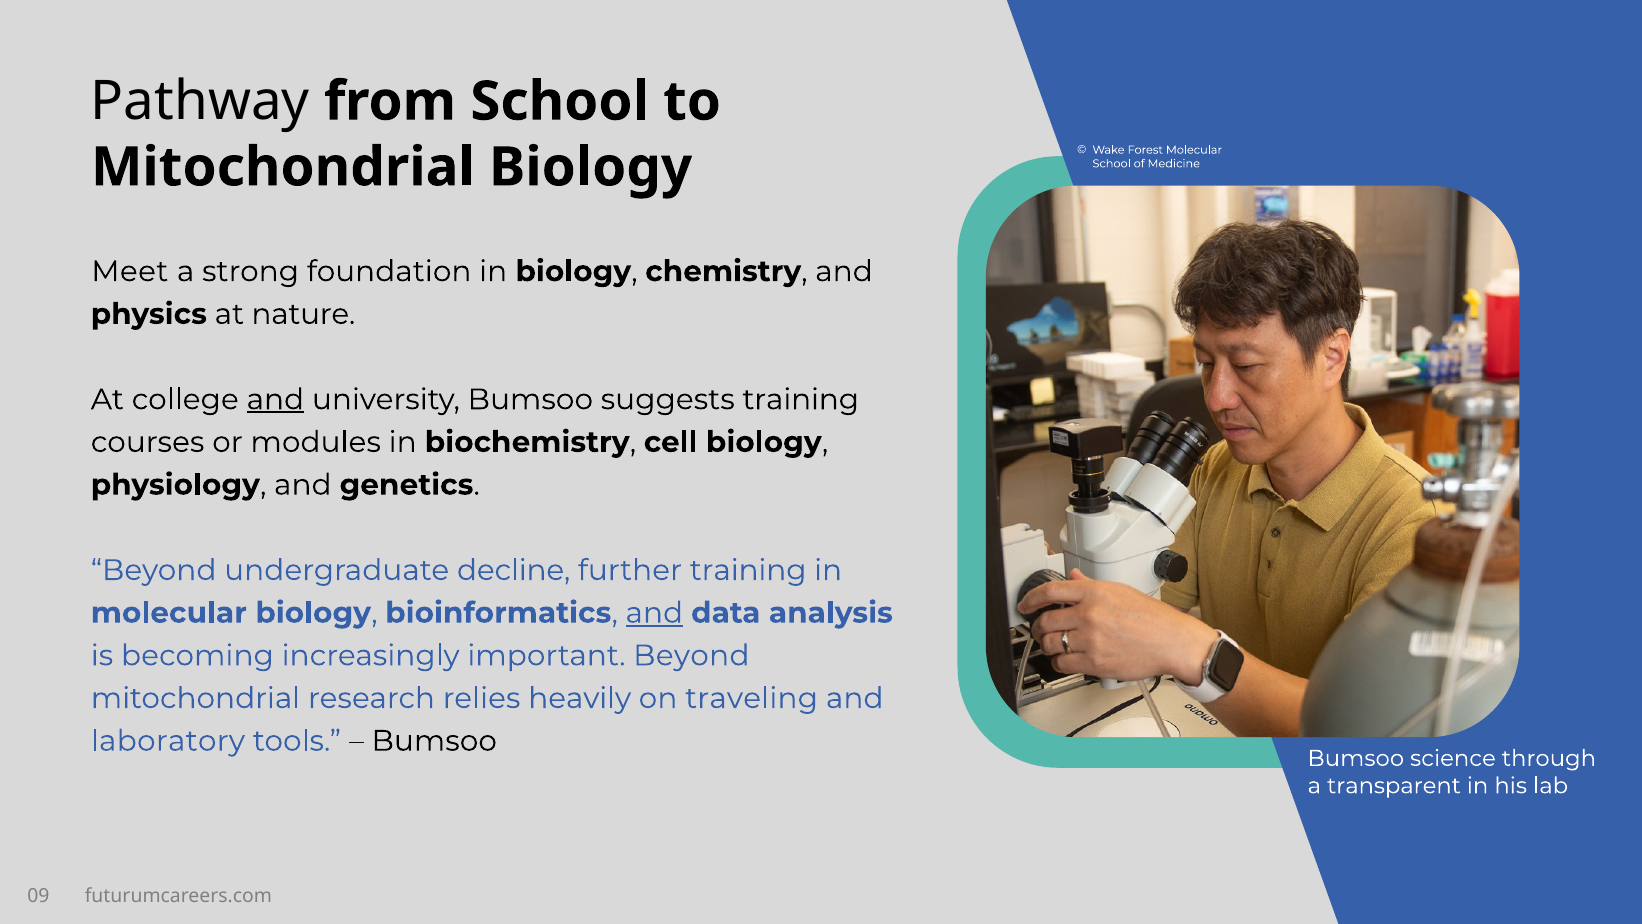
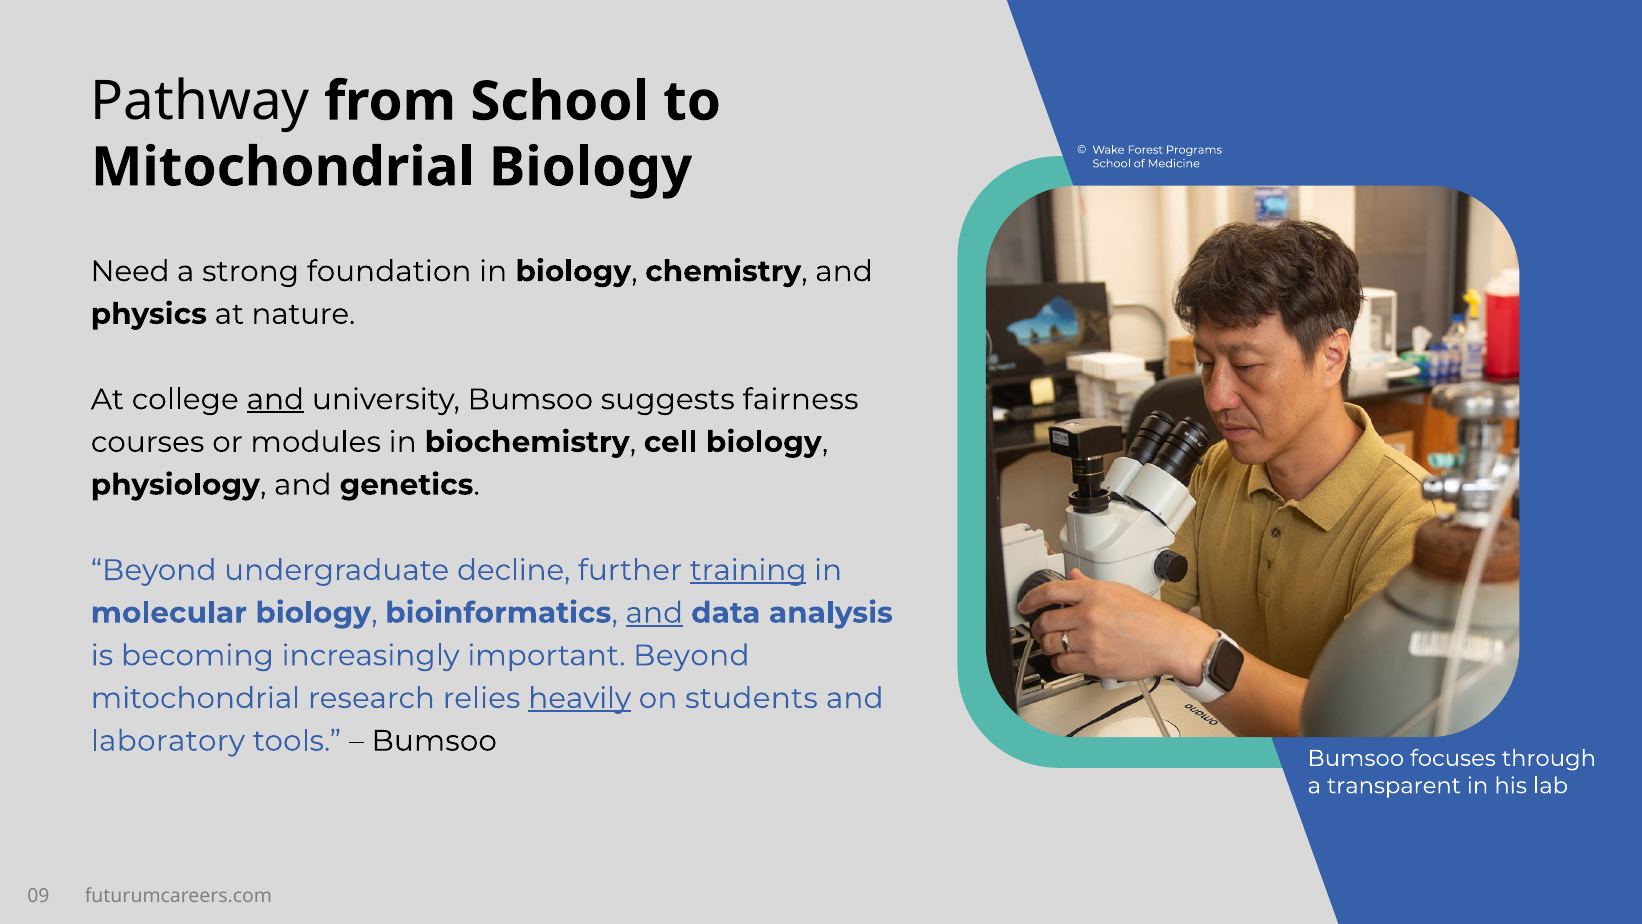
Forest Molecular: Molecular -> Programs
Meet: Meet -> Need
suggests training: training -> fairness
training at (748, 570) underline: none -> present
heavily underline: none -> present
traveling: traveling -> students
science: science -> focuses
